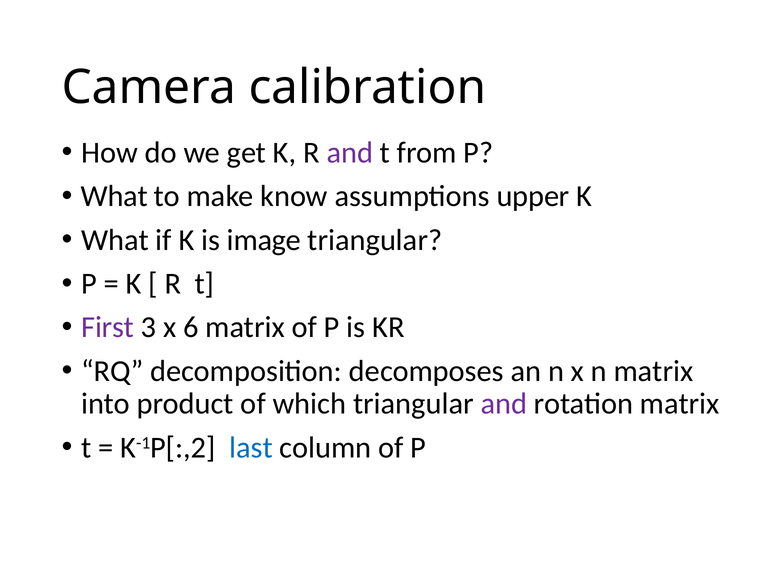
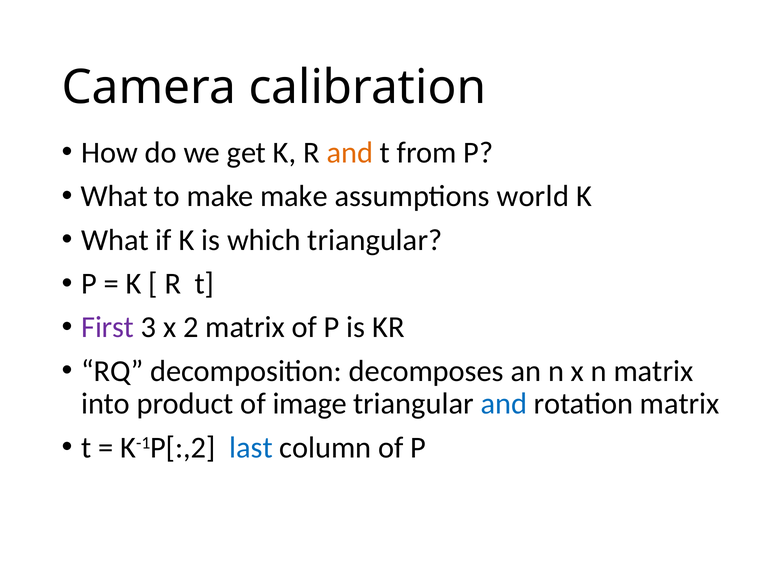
and at (350, 153) colour: purple -> orange
make know: know -> make
upper: upper -> world
image: image -> which
6: 6 -> 2
which: which -> image
and at (504, 404) colour: purple -> blue
